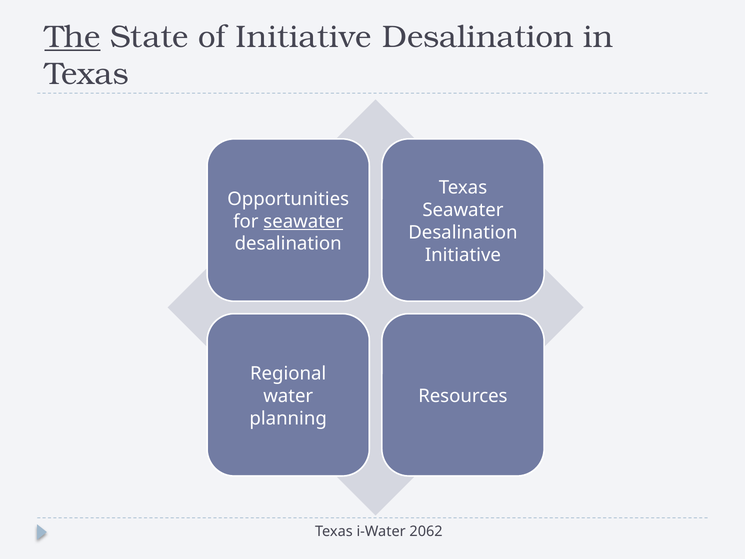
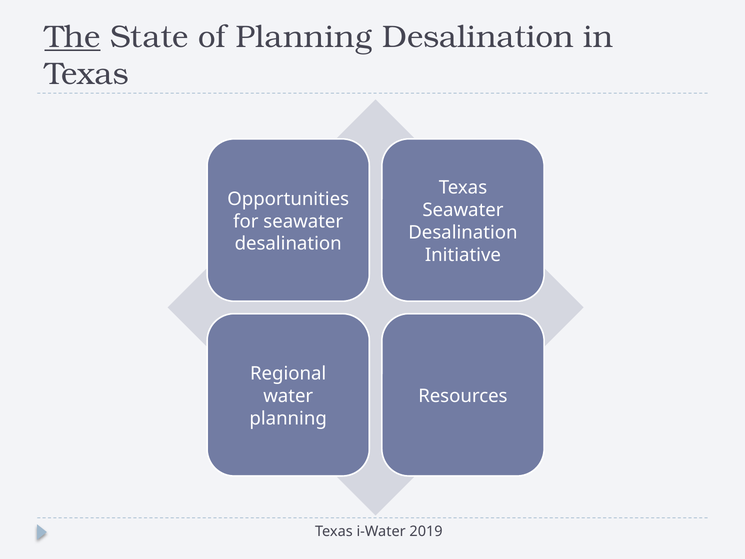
of Initiative: Initiative -> Planning
seawater at (303, 221) underline: present -> none
2062: 2062 -> 2019
